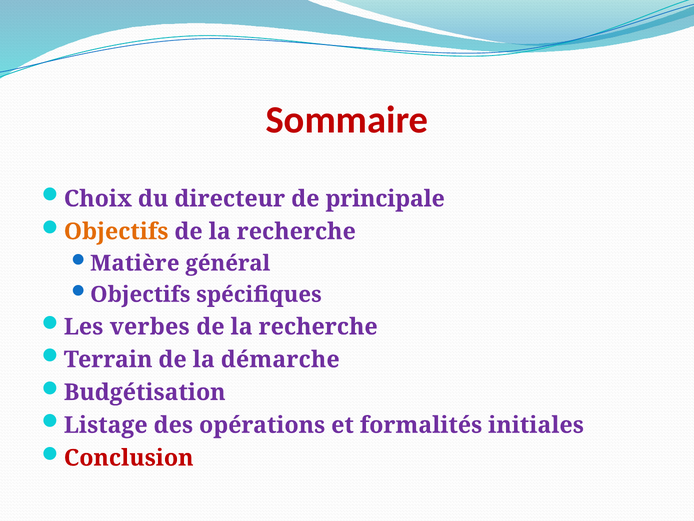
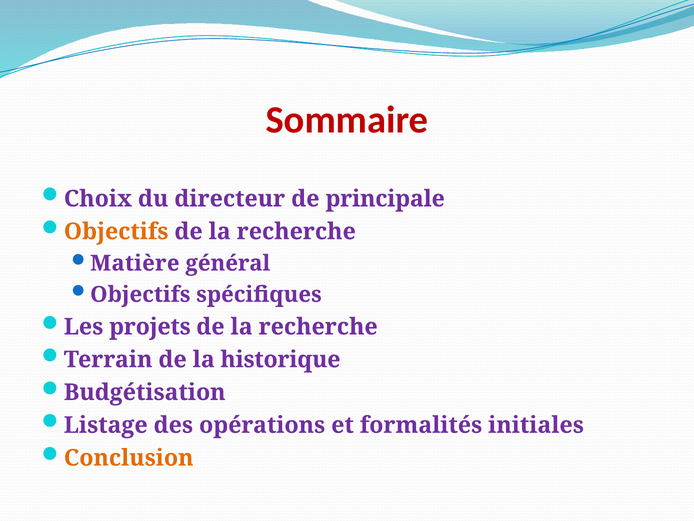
verbes: verbes -> projets
démarche: démarche -> historique
Conclusion colour: red -> orange
